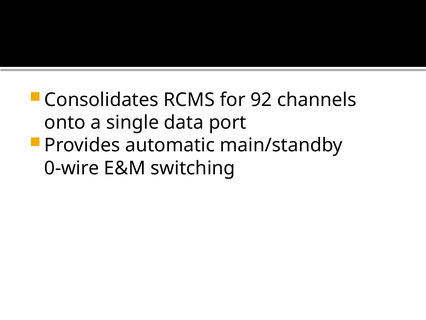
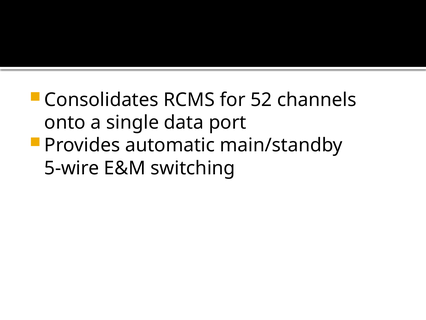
92: 92 -> 52
0-wire: 0-wire -> 5-wire
